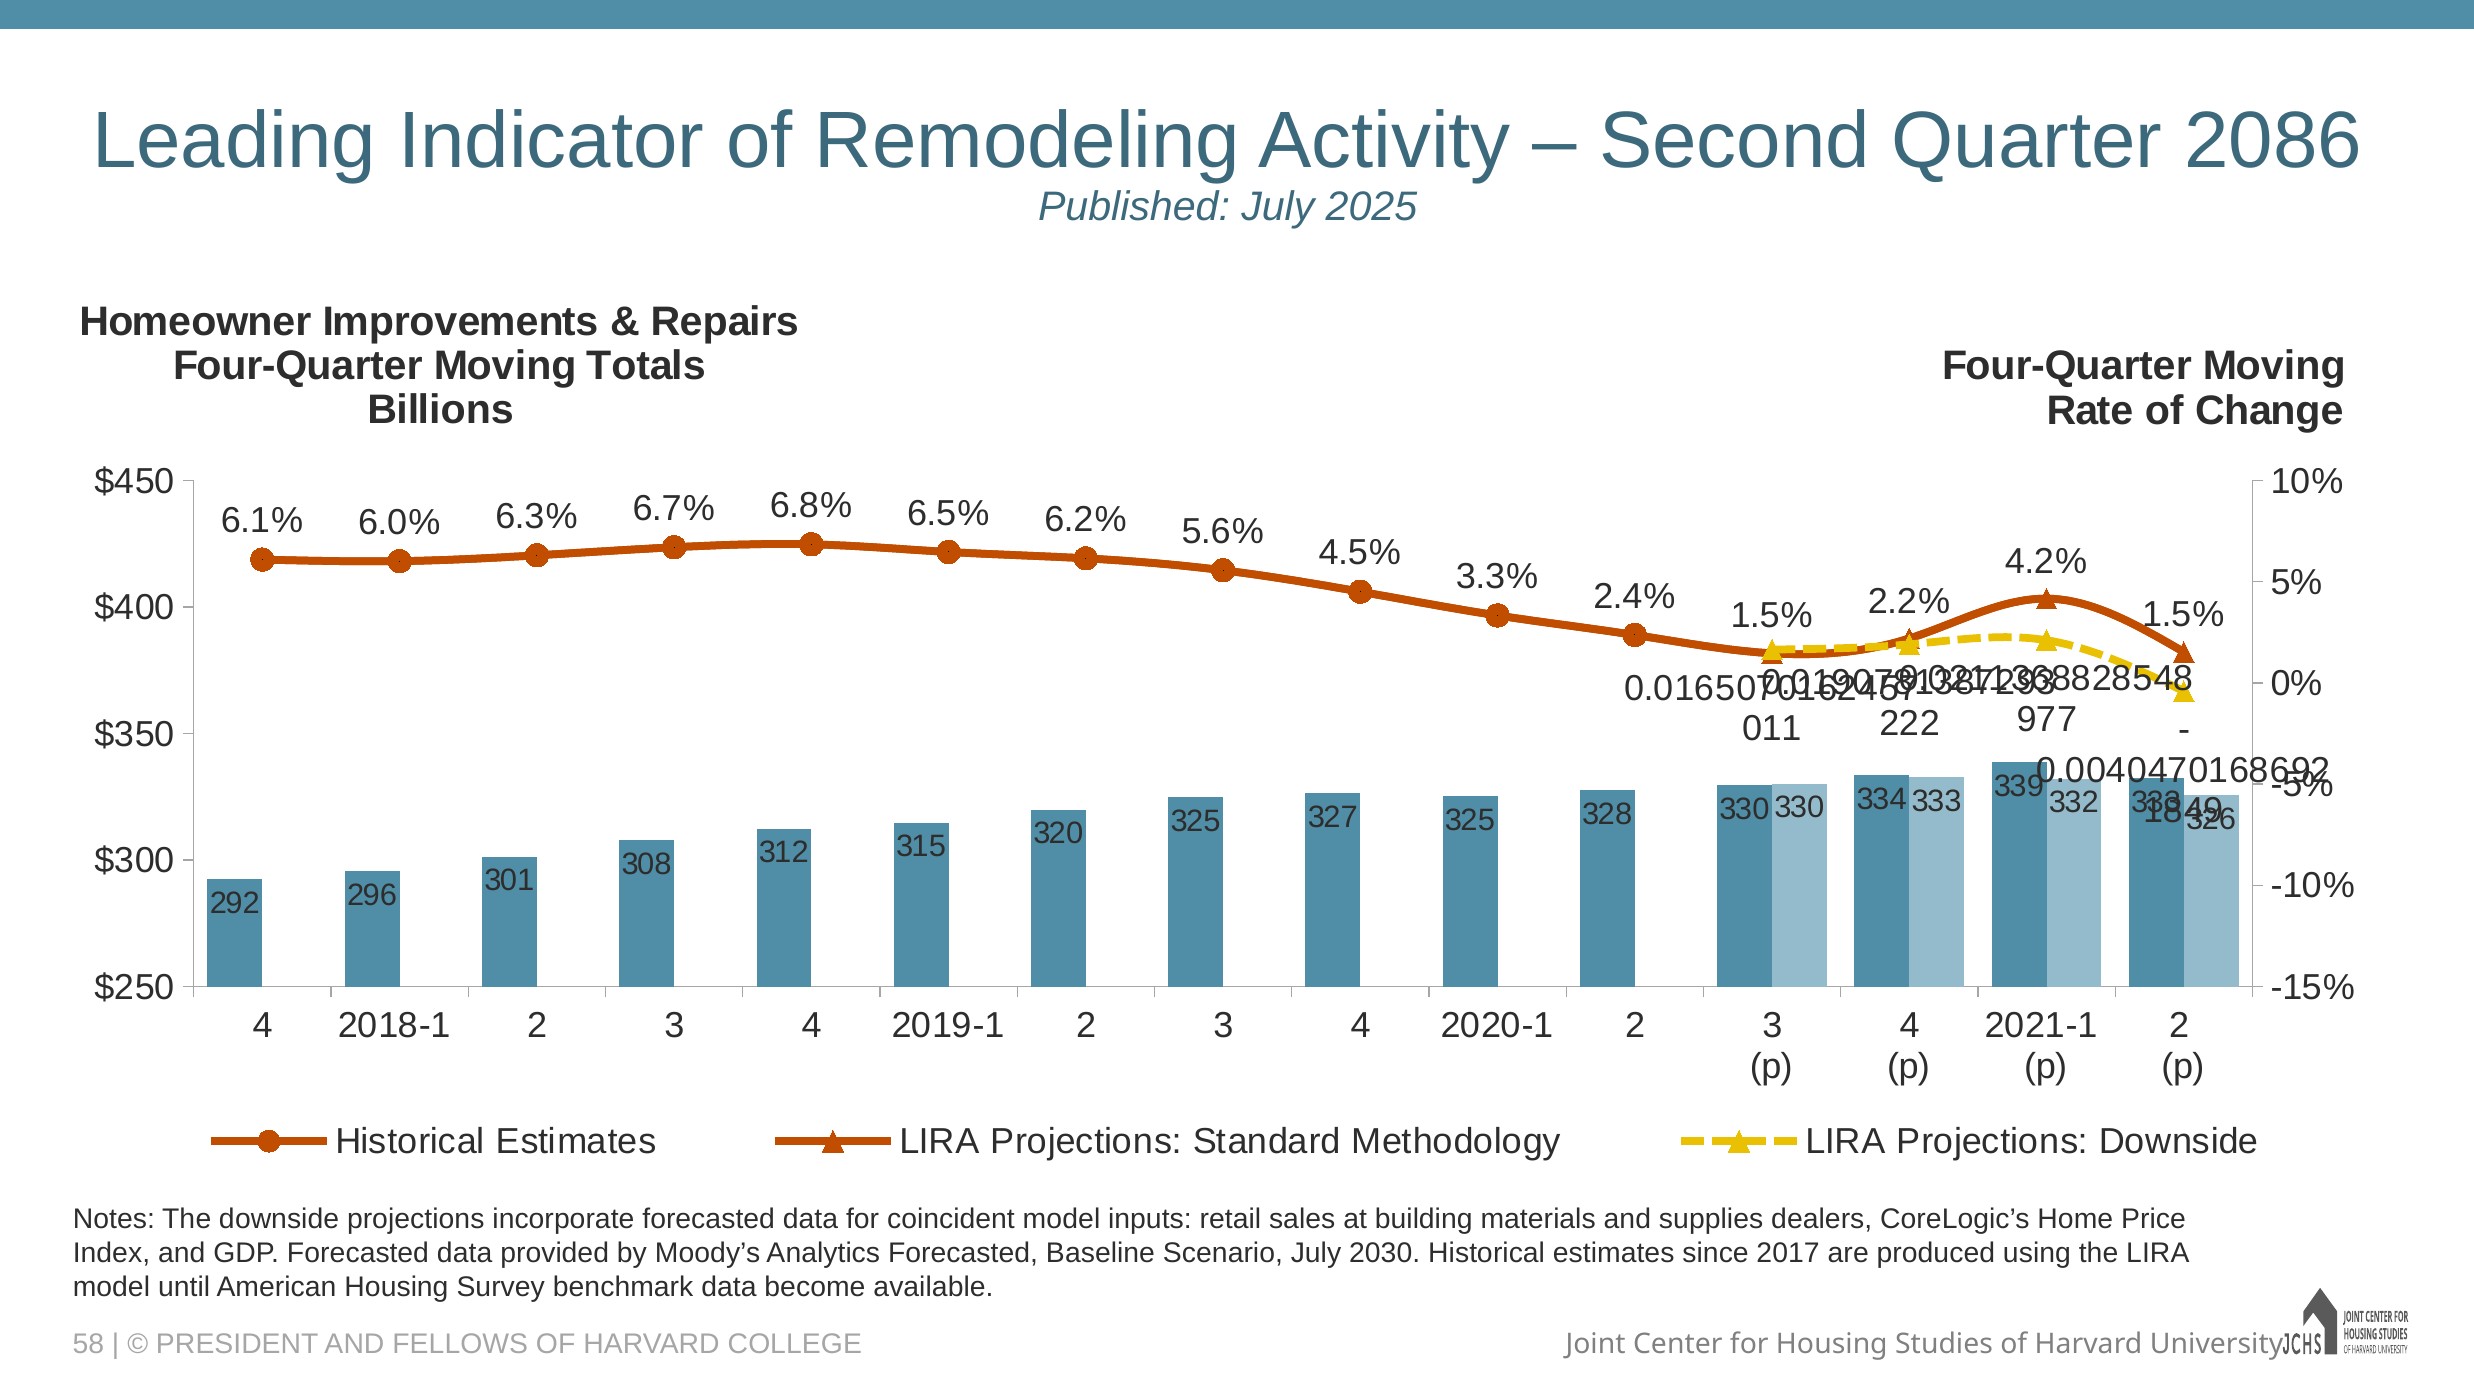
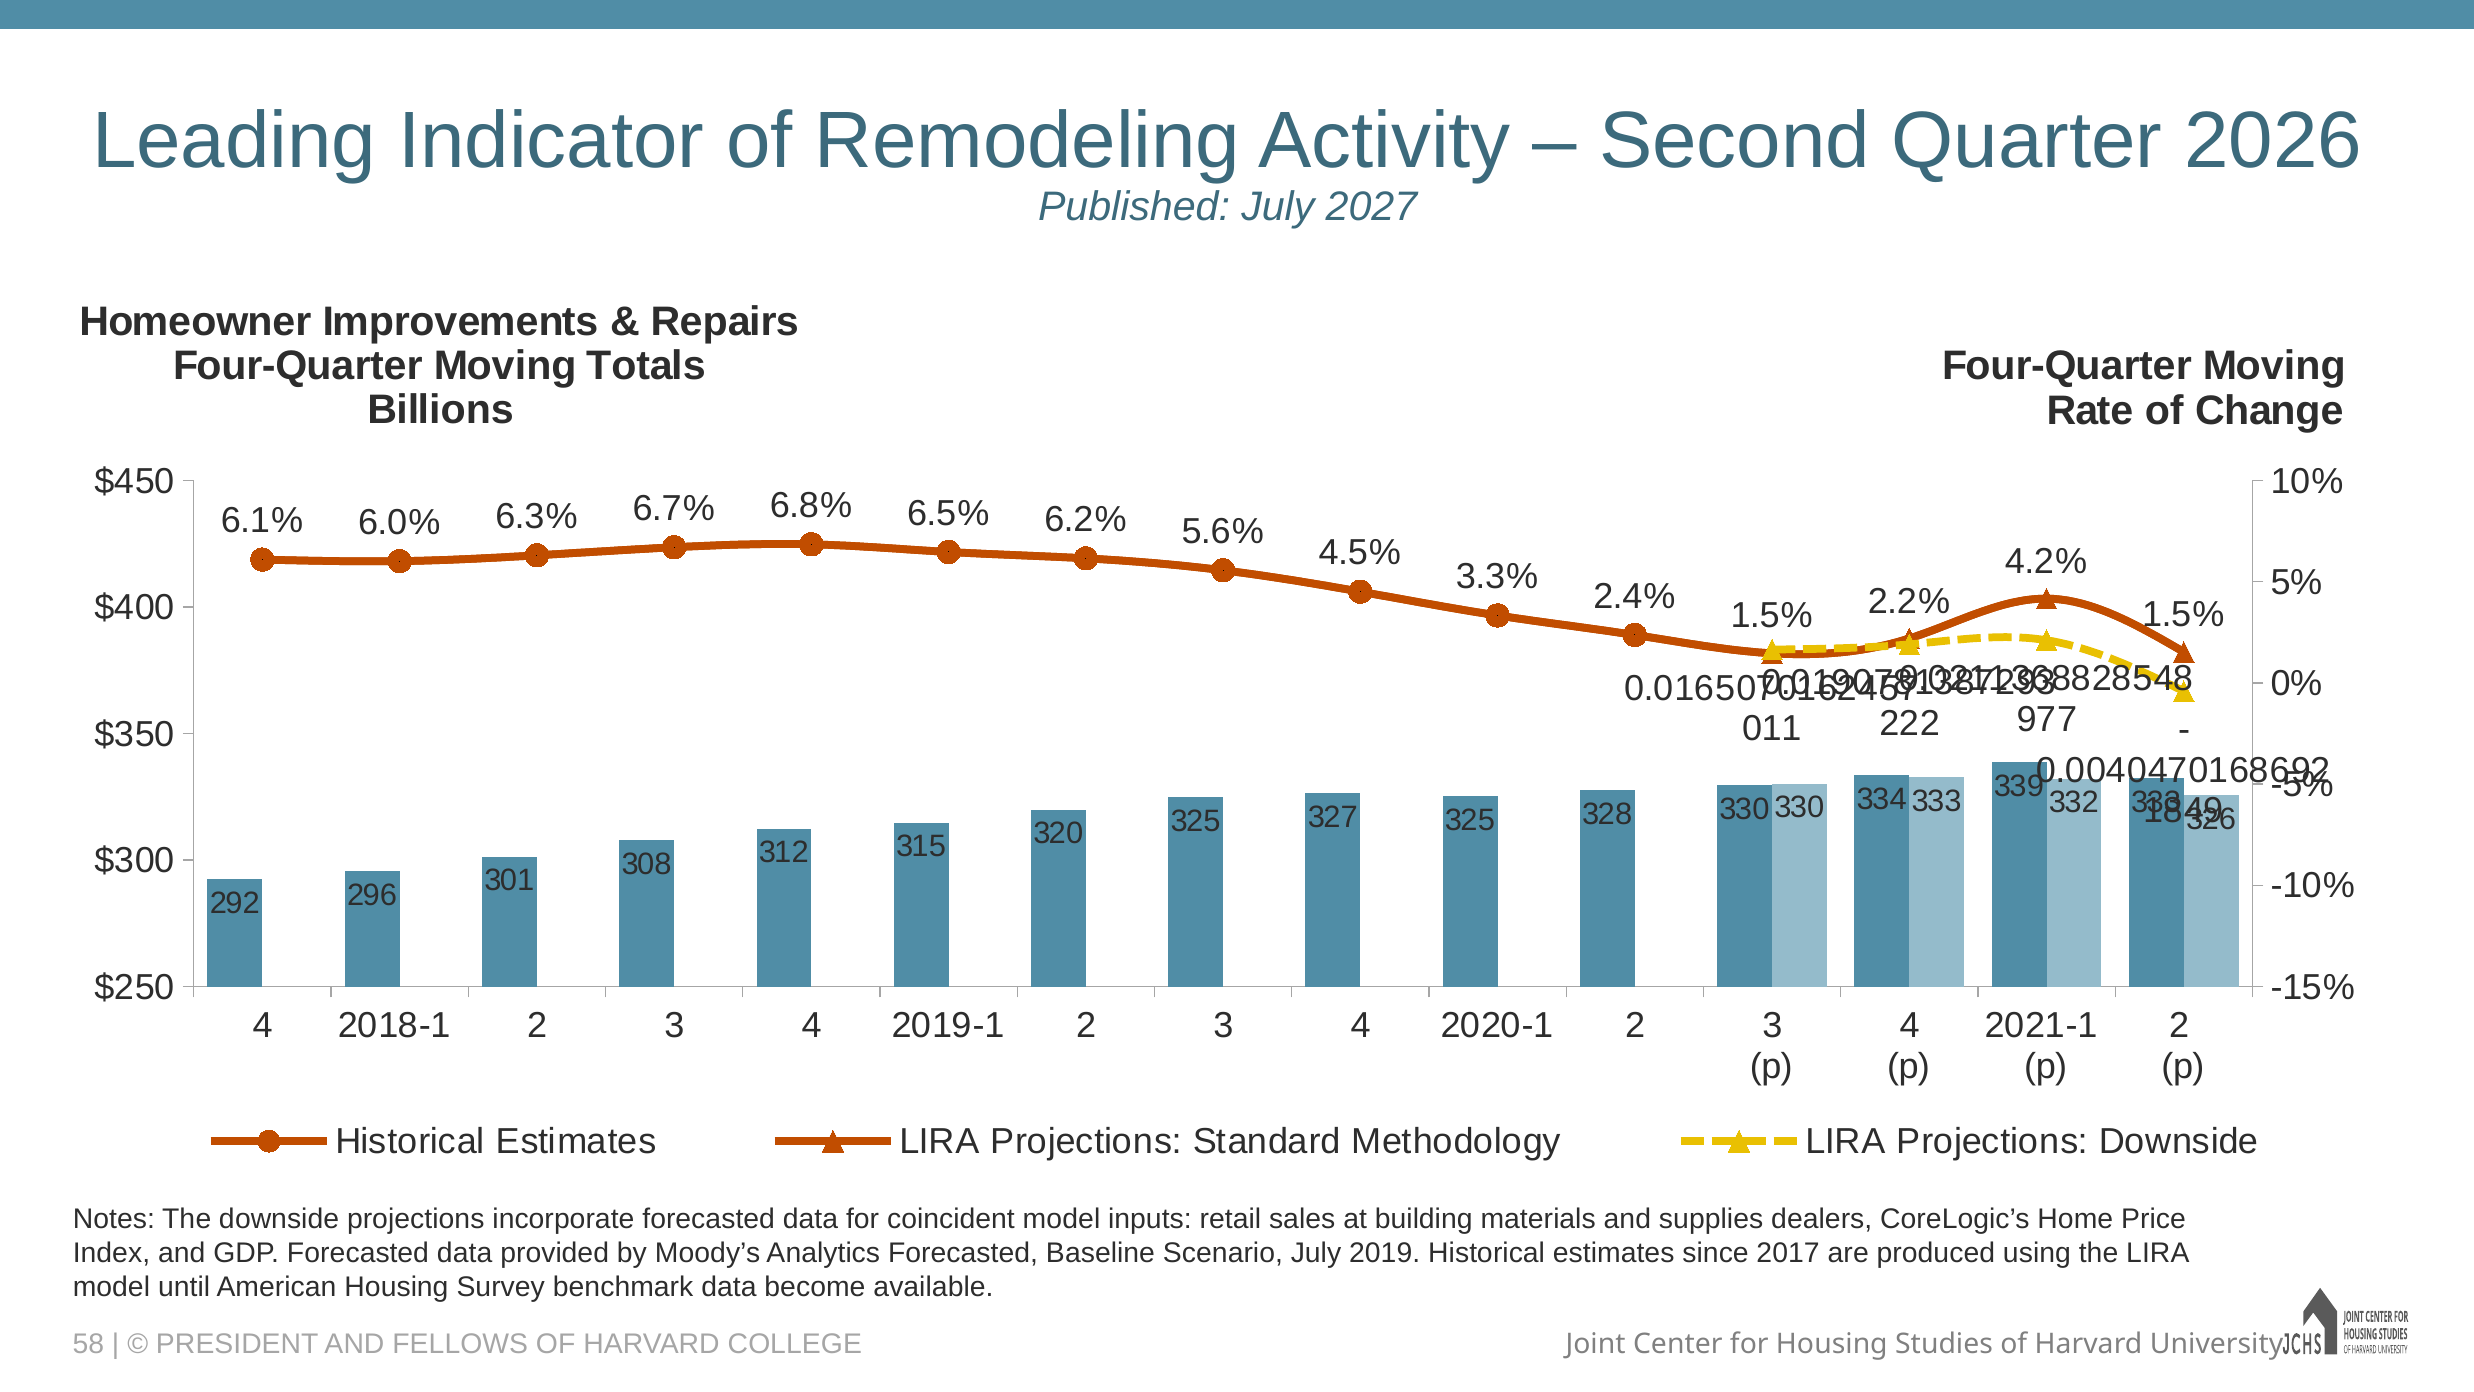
2086: 2086 -> 2026
2025: 2025 -> 2027
2030: 2030 -> 2019
